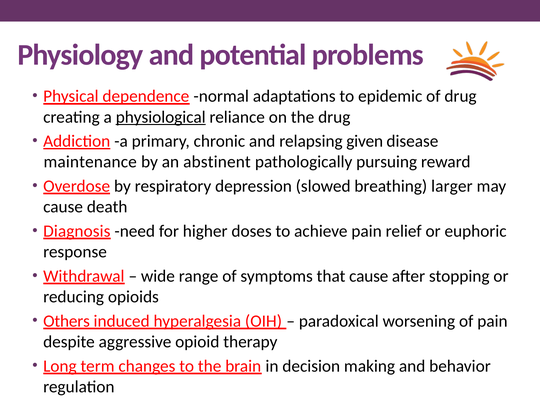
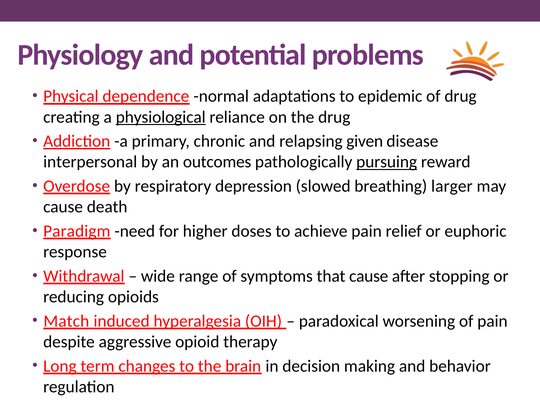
maintenance: maintenance -> interpersonal
abstinent: abstinent -> outcomes
pursuing underline: none -> present
Diagnosis: Diagnosis -> Paradigm
Others: Others -> Match
